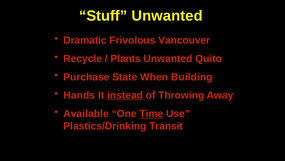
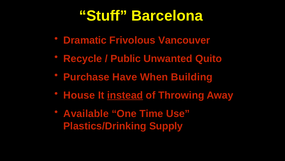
Stuff Unwanted: Unwanted -> Barcelona
Plants: Plants -> Public
State: State -> Have
Hands: Hands -> House
Time underline: present -> none
Transit: Transit -> Supply
